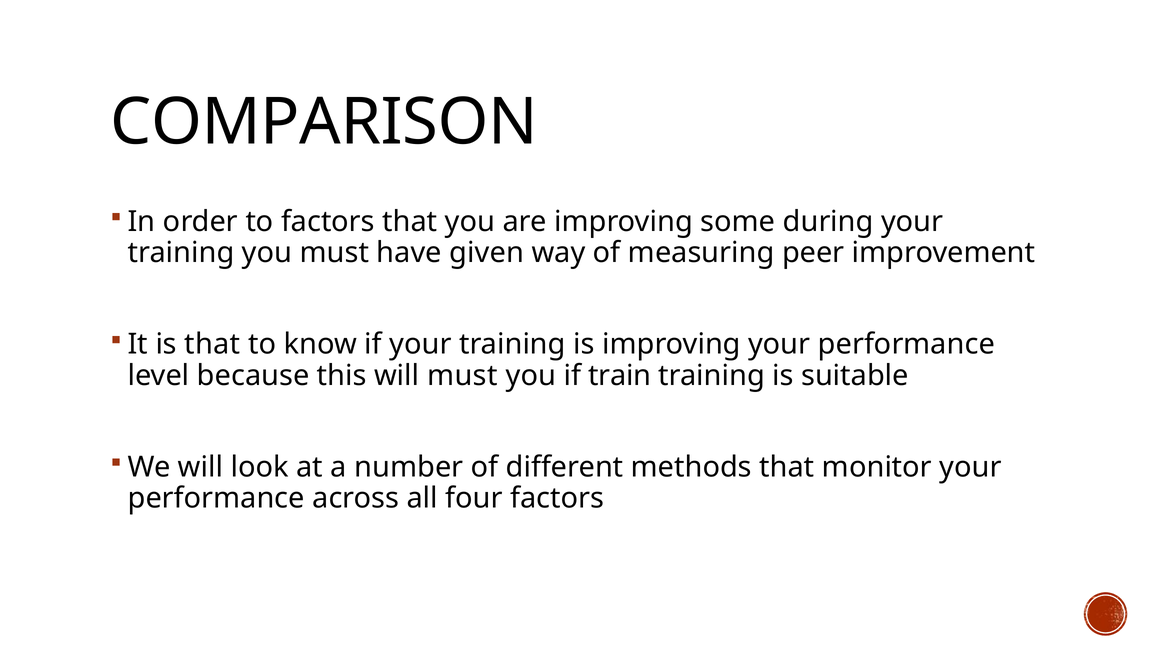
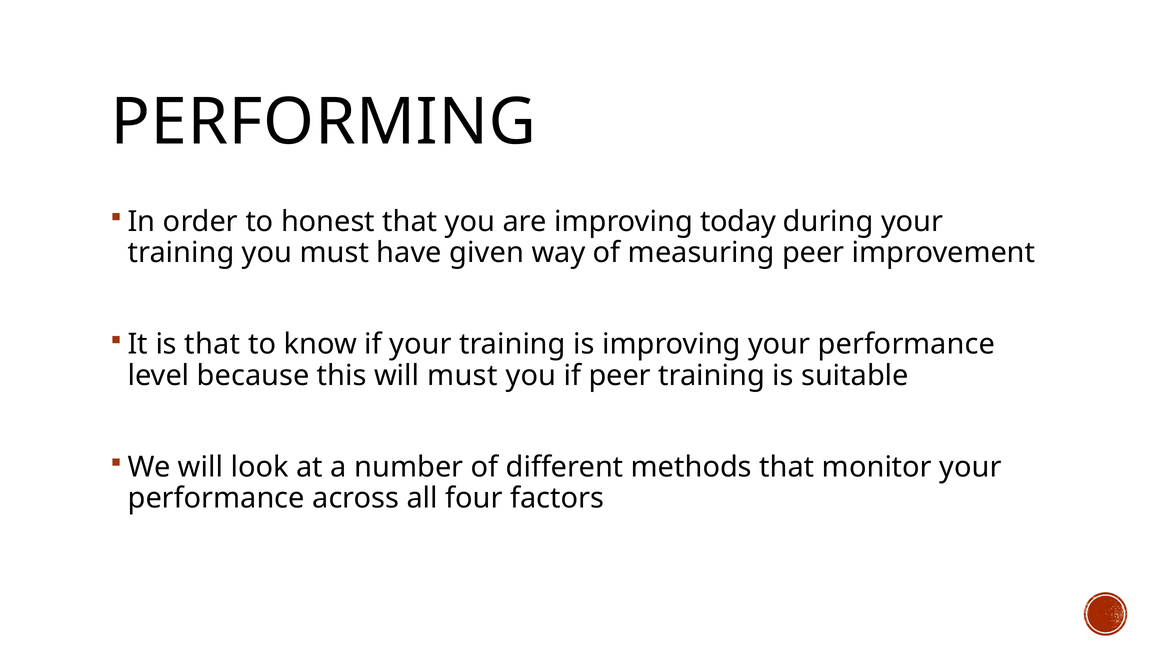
COMPARISON: COMPARISON -> PERFORMING
to factors: factors -> honest
some: some -> today
if train: train -> peer
